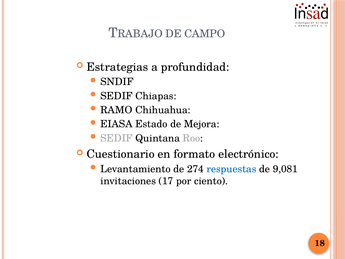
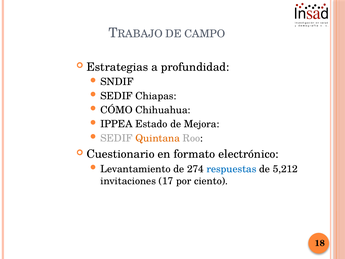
RAMO: RAMO -> CÓMO
EIASA: EIASA -> IPPEA
Quintana colour: black -> orange
9,081: 9,081 -> 5,212
